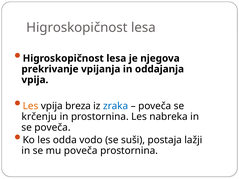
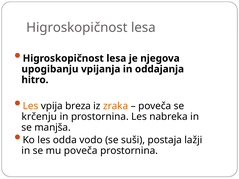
prekrivanje: prekrivanje -> upogibanju
vpija at (35, 80): vpija -> hitro
zraka colour: blue -> orange
se poveča: poveča -> manjša
